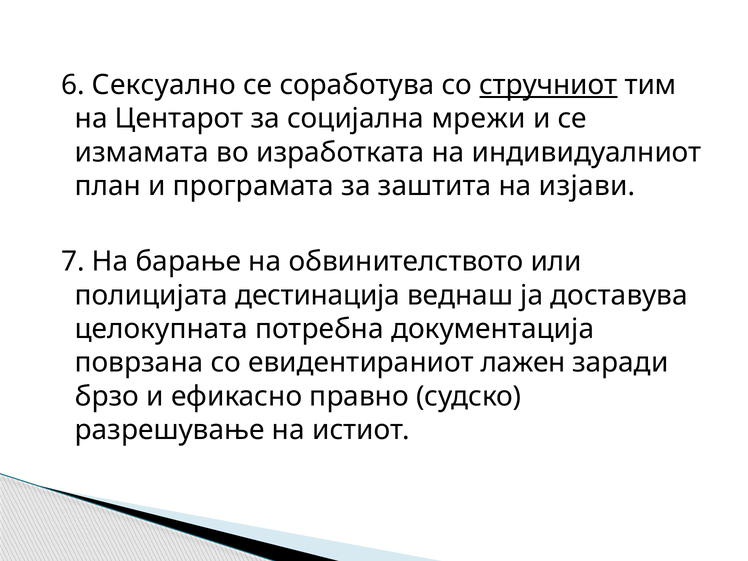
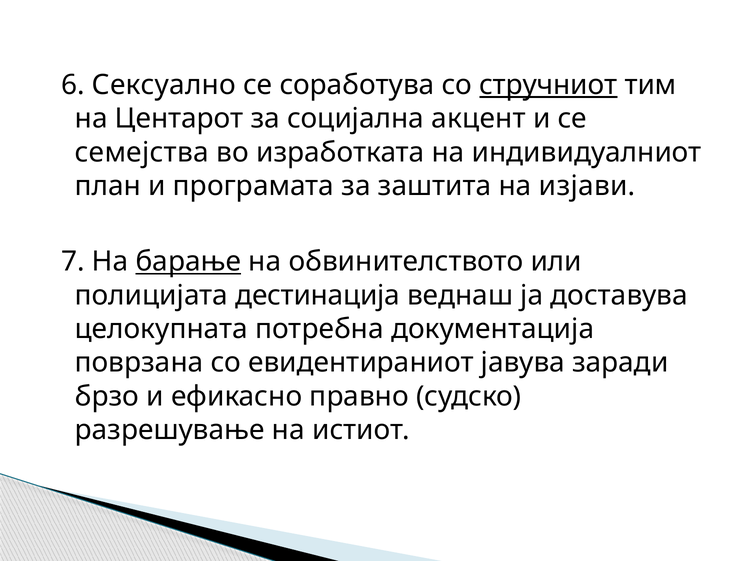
мрежи: мрежи -> акцент
измамата: измамата -> семејства
барање underline: none -> present
лажен: лажен -> јавува
